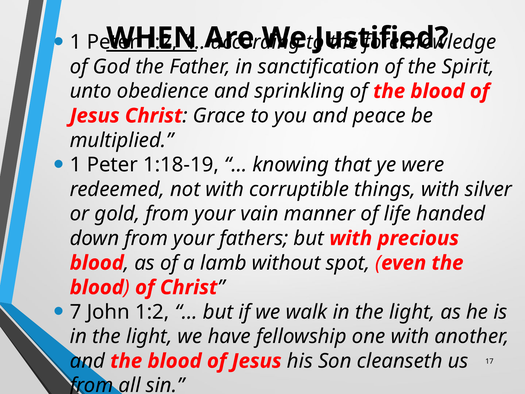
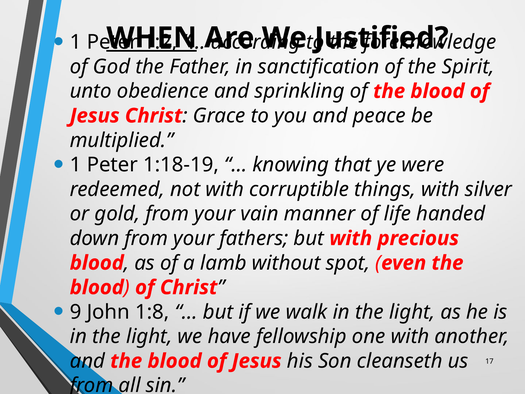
7: 7 -> 9
John 1:2: 1:2 -> 1:8
